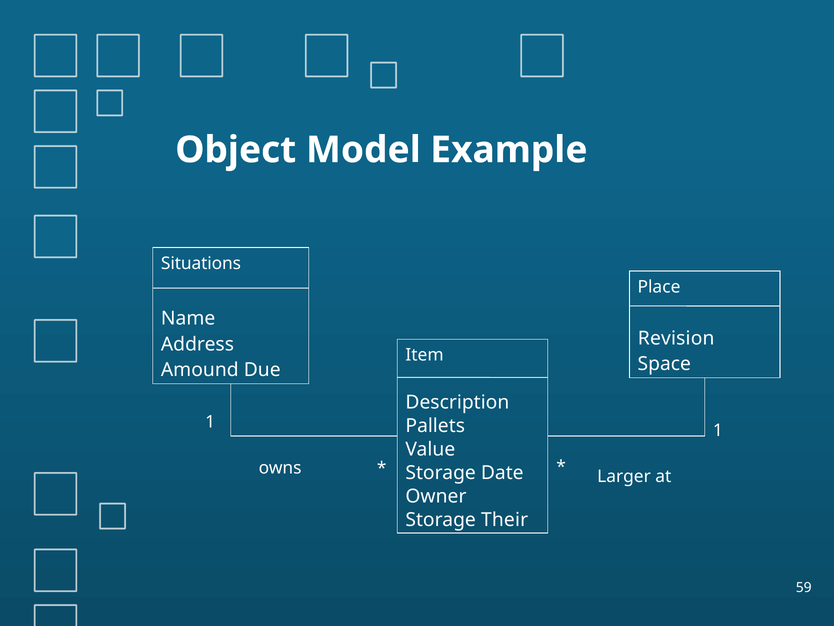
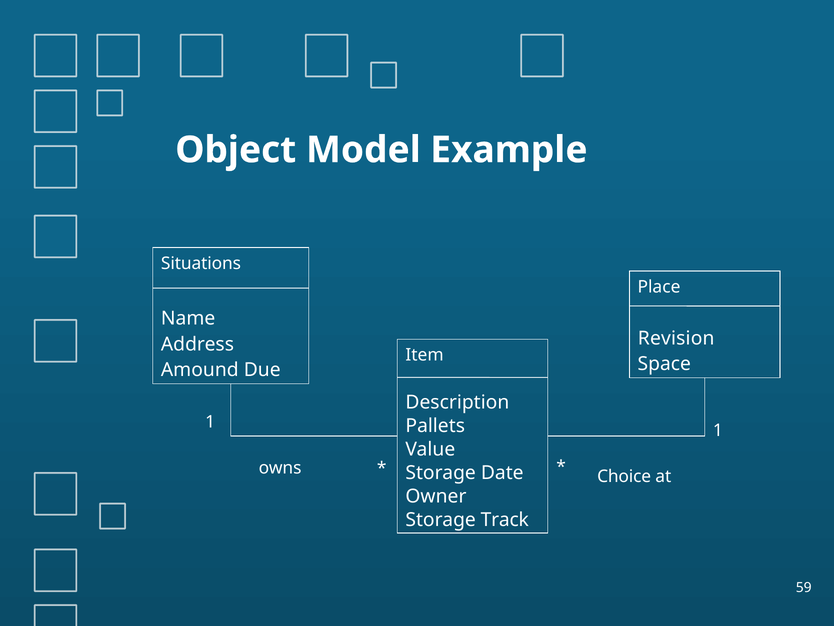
Larger: Larger -> Choice
Their: Their -> Track
